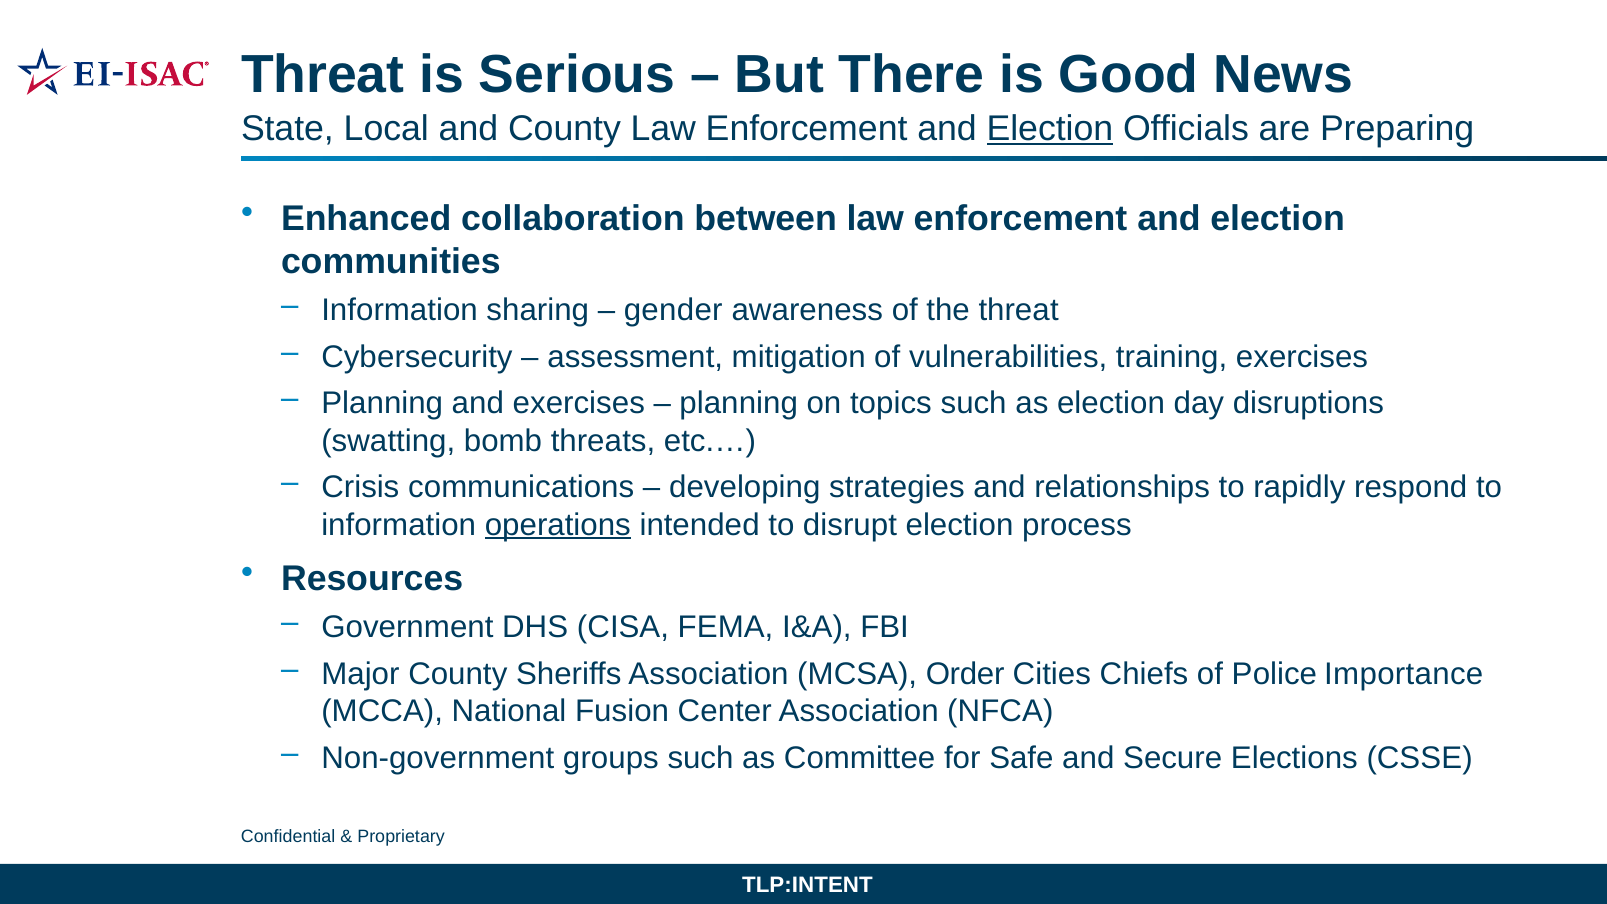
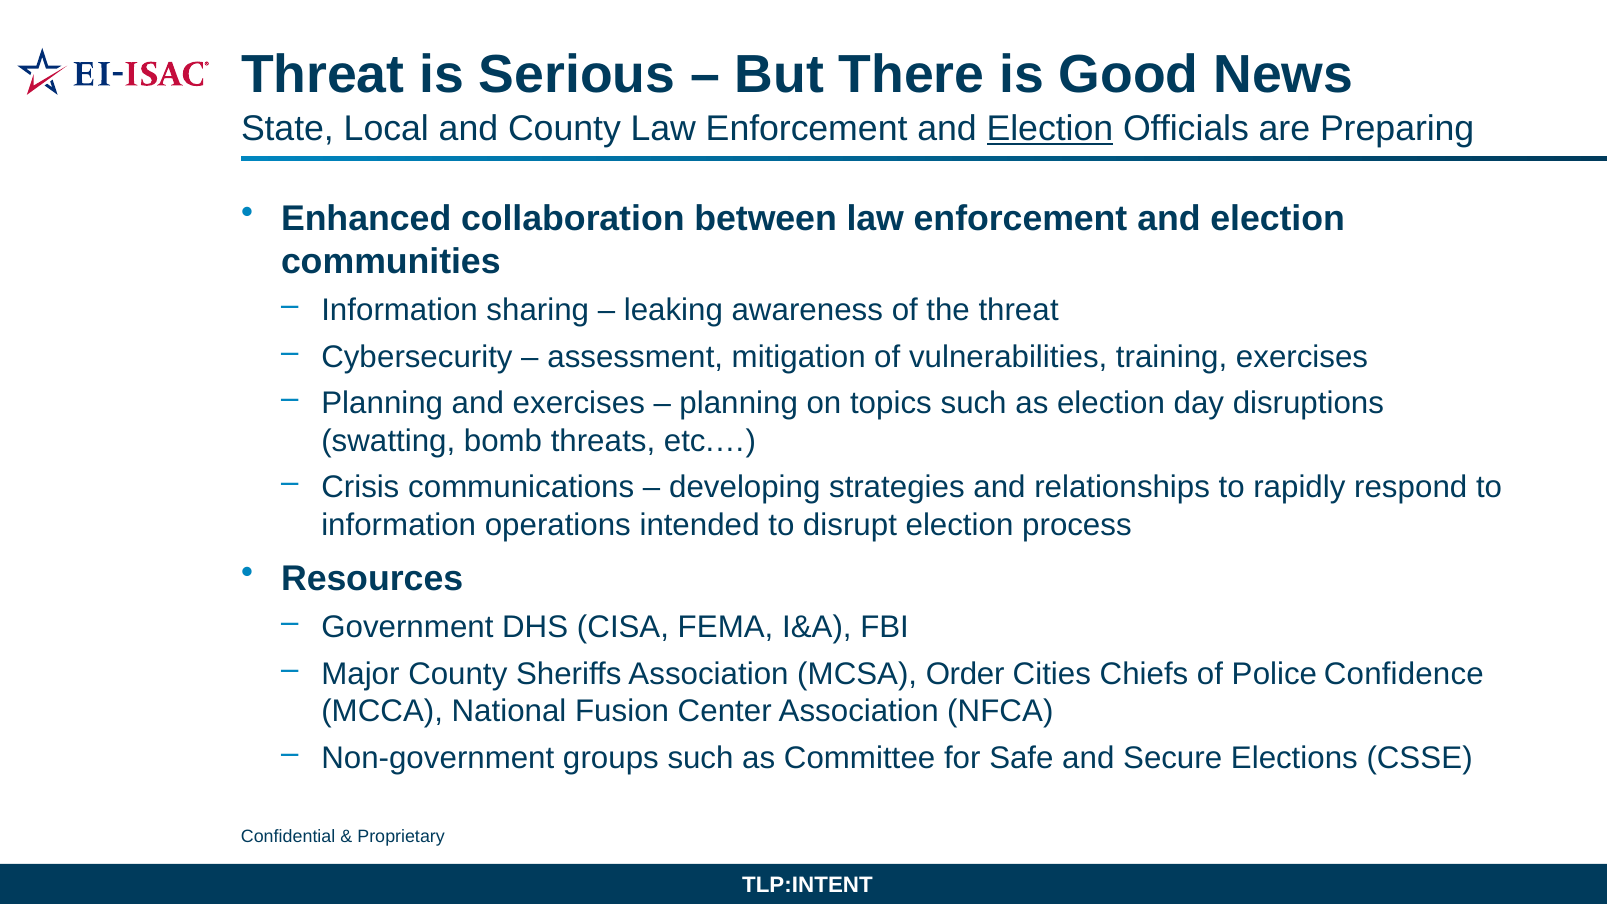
gender: gender -> leaking
operations underline: present -> none
Importance: Importance -> Confidence
